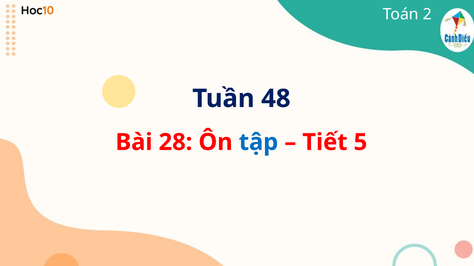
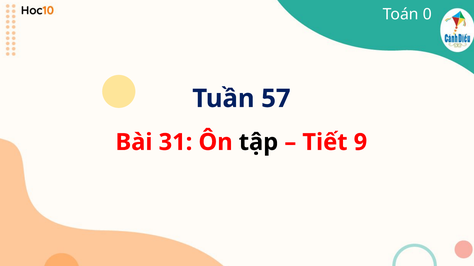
2: 2 -> 0
48: 48 -> 57
28: 28 -> 31
tập colour: blue -> black
5: 5 -> 9
